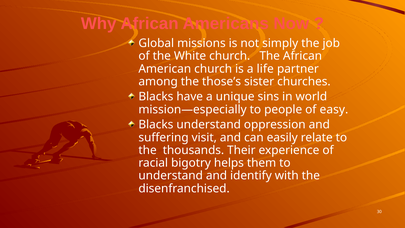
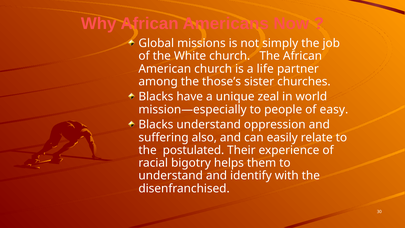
sins: sins -> zeal
visit: visit -> also
thousands: thousands -> postulated
